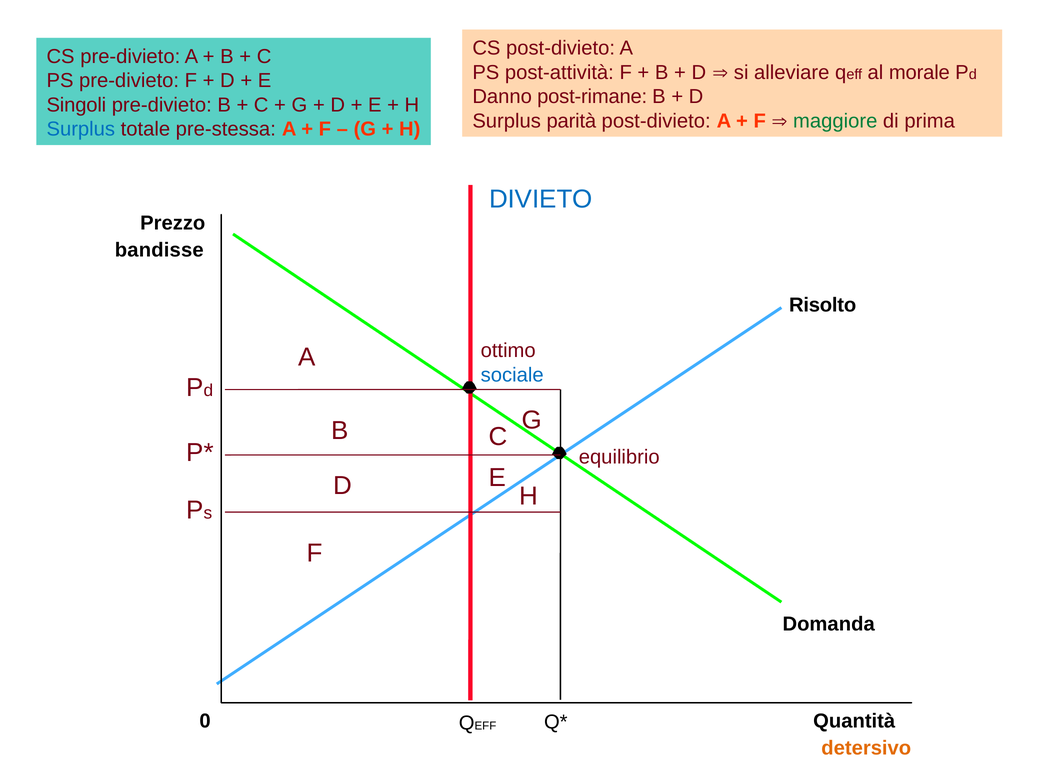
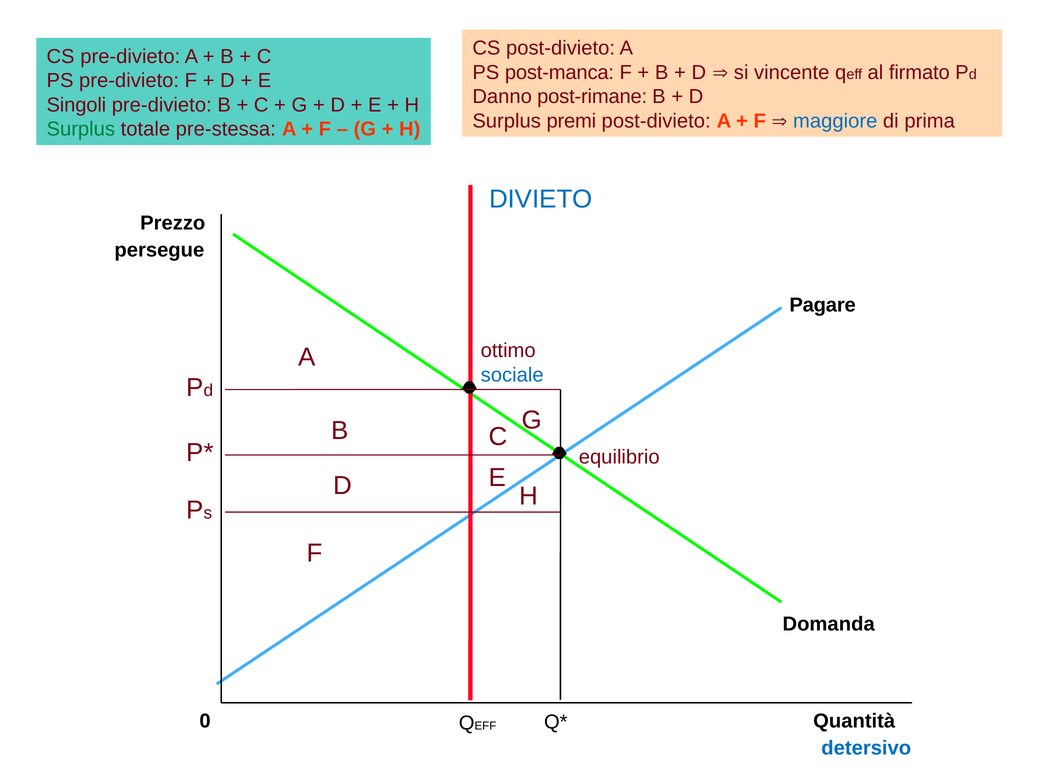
post-attività: post-attività -> post-manca
alleviare: alleviare -> vincente
morale: morale -> firmato
parità: parità -> premi
maggiore colour: green -> blue
Surplus at (81, 129) colour: blue -> green
bandisse: bandisse -> persegue
Risolto: Risolto -> Pagare
detersivo colour: orange -> blue
